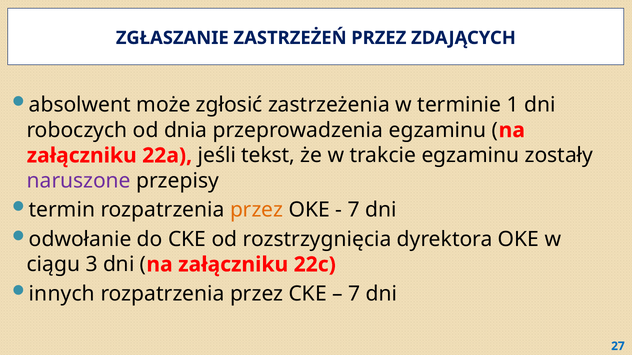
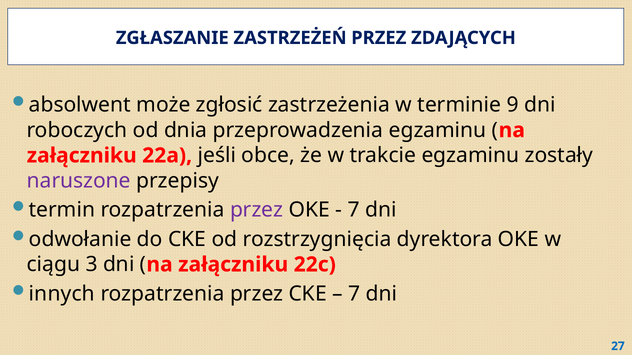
1: 1 -> 9
tekst: tekst -> obce
przez at (257, 210) colour: orange -> purple
